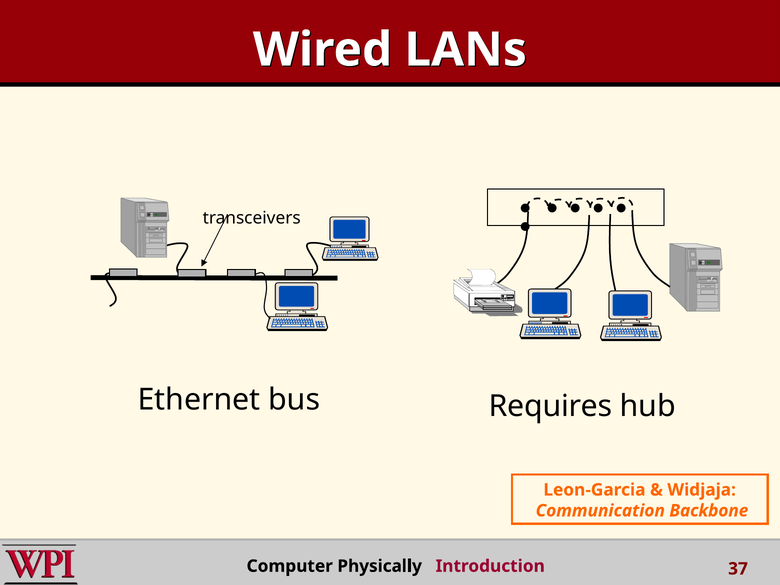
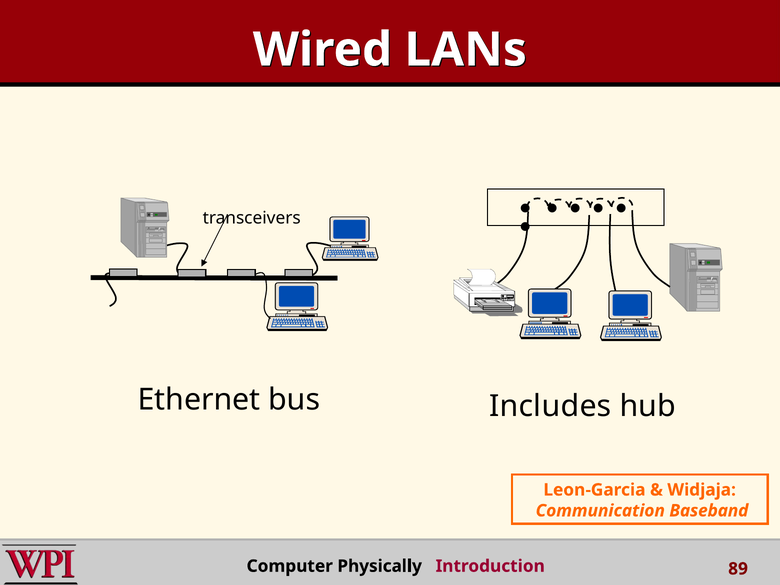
Requires: Requires -> Includes
Backbone: Backbone -> Baseband
37: 37 -> 89
